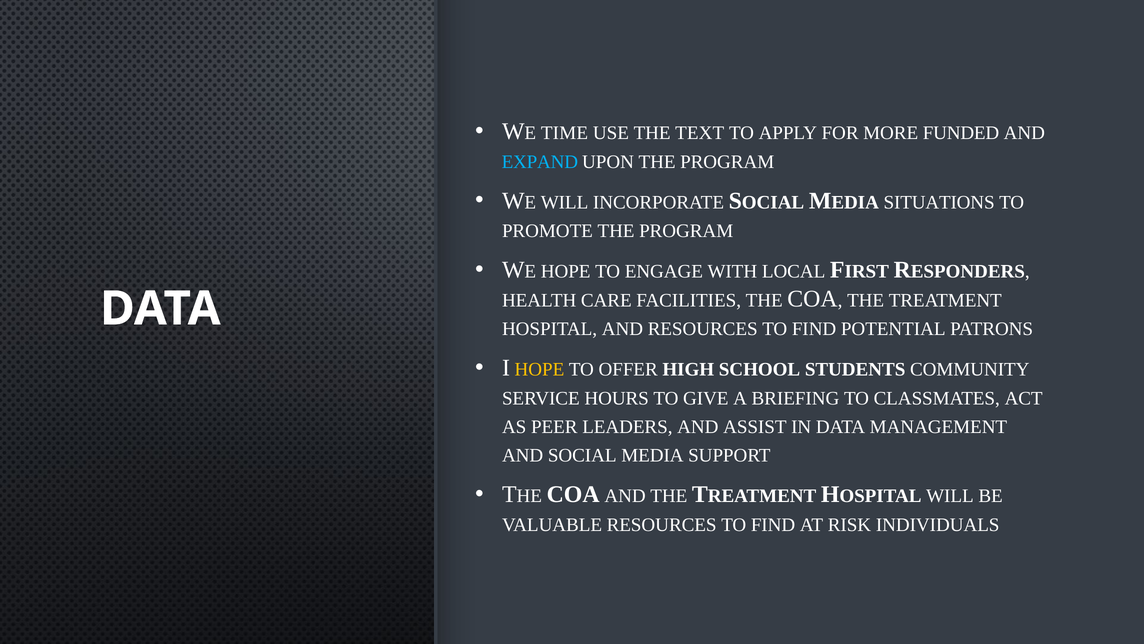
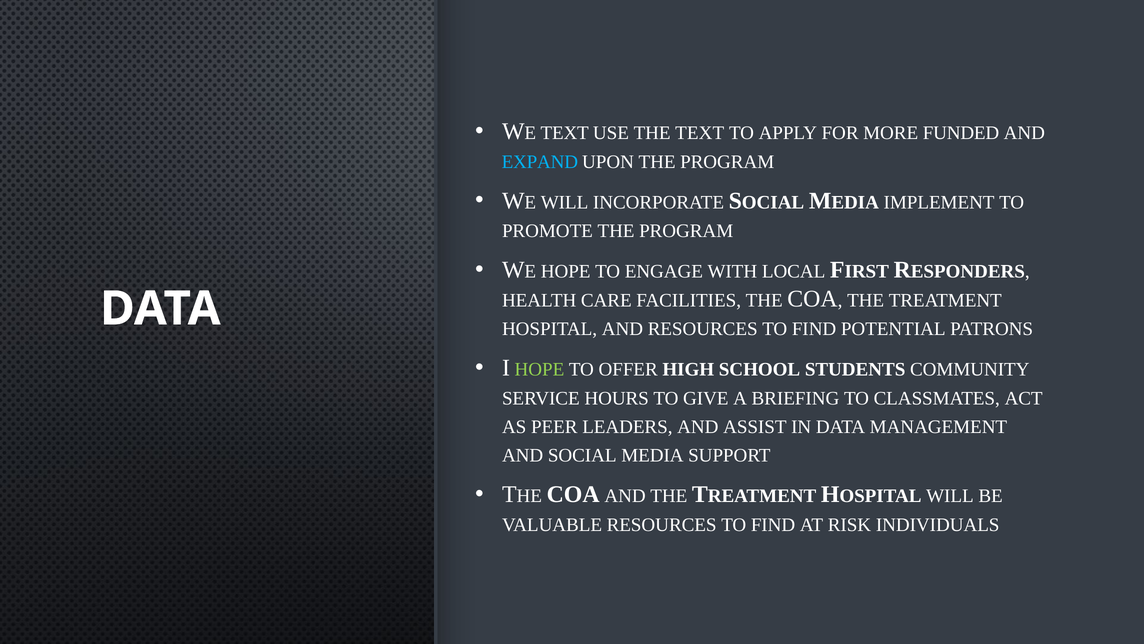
TIME at (564, 133): TIME -> TEXT
SITUATIONS: SITUATIONS -> IMPLEMENT
HOPE at (539, 369) colour: yellow -> light green
